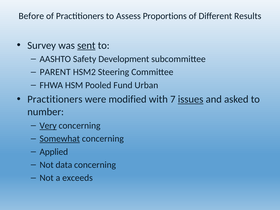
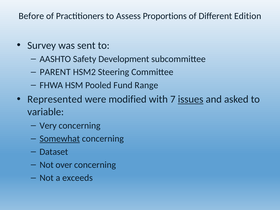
Results: Results -> Edition
sent underline: present -> none
Urban: Urban -> Range
Practitioners at (55, 99): Practitioners -> Represented
number: number -> variable
Very underline: present -> none
Applied: Applied -> Dataset
data: data -> over
